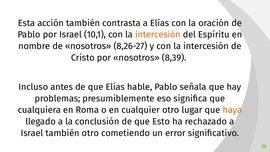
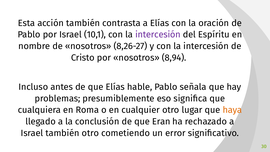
intercesión at (158, 35) colour: orange -> purple
8,39: 8,39 -> 8,94
Esto: Esto -> Eran
